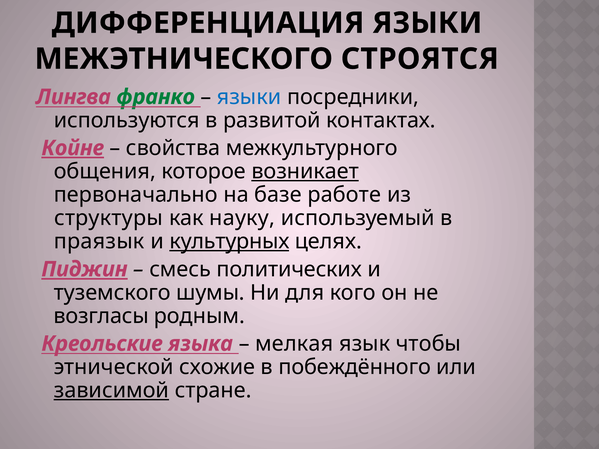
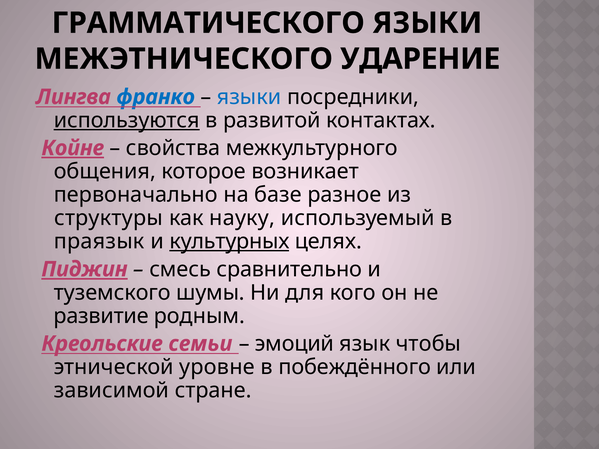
ДИФФЕРЕНЦИАЦИЯ: ДИФФЕРЕНЦИАЦИЯ -> ГРАММАТИЧЕСКОГО
СТРОЯТСЯ: СТРОЯТСЯ -> УДАРЕНИЕ
франко colour: green -> blue
используются underline: none -> present
возникает underline: present -> none
работе: работе -> разное
политических: политических -> сравнительно
возгласы: возгласы -> развитие
языка: языка -> семьи
мелкая: мелкая -> эмоций
схожие: схожие -> уровне
зависимой underline: present -> none
